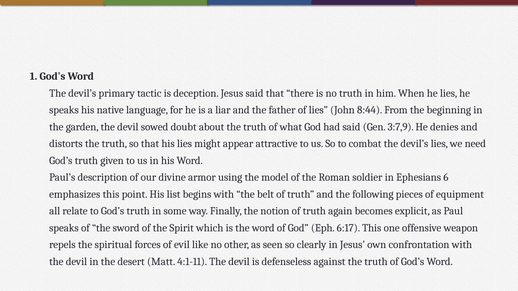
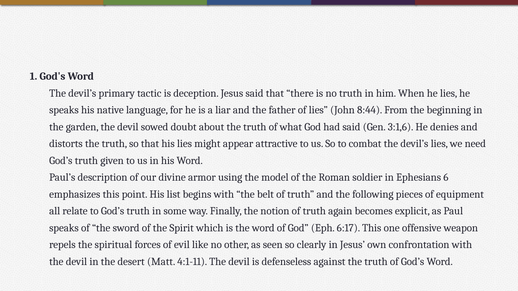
3:7,9: 3:7,9 -> 3:1,6
